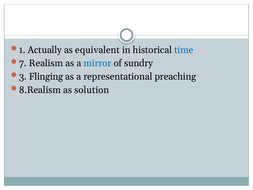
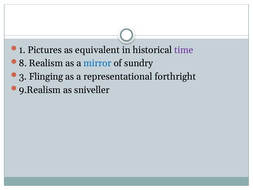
Actually: Actually -> Pictures
time colour: blue -> purple
7: 7 -> 8
preaching: preaching -> forthright
8.Realism: 8.Realism -> 9.Realism
solution: solution -> sniveller
